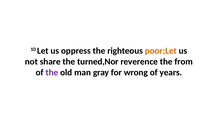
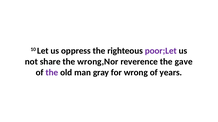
poor;Let colour: orange -> purple
turned,Nor: turned,Nor -> wrong,Nor
from: from -> gave
